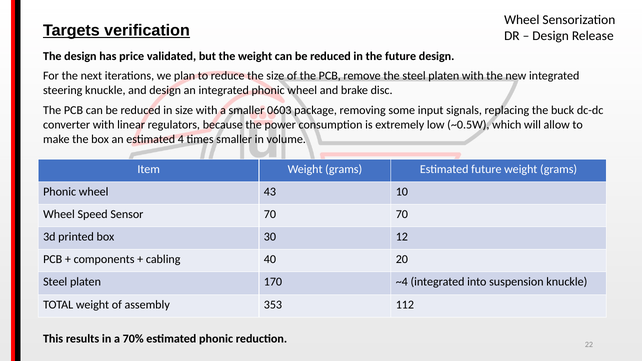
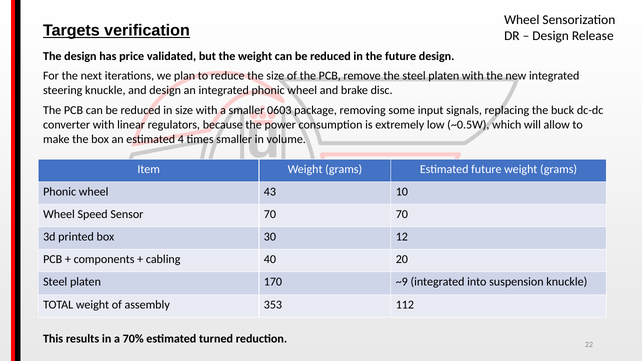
~4: ~4 -> ~9
estimated phonic: phonic -> turned
